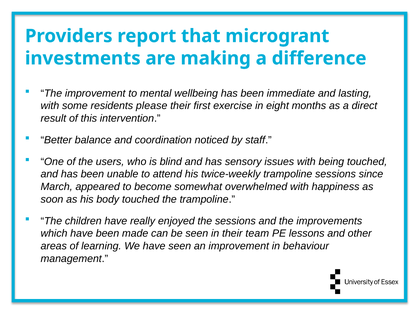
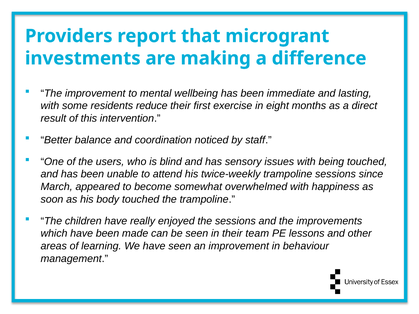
please: please -> reduce
